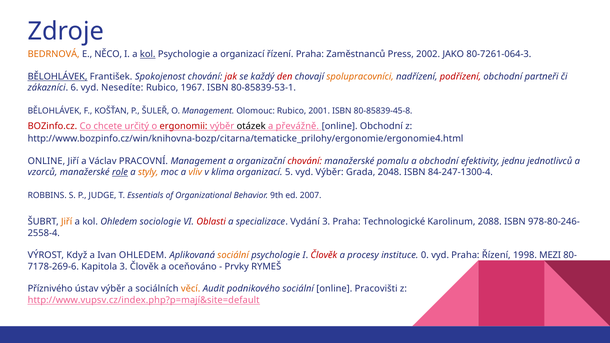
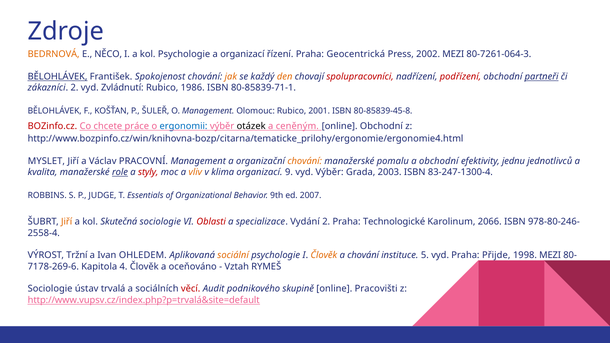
kol at (148, 54) underline: present -> none
Zaměstnanců: Zaměstnanců -> Geocentrická
2002 JAKO: JAKO -> MEZI
jak colour: red -> orange
den colour: red -> orange
spolupracovníci colour: orange -> red
partneři underline: none -> present
zákazníci 6: 6 -> 2
Nesedíte: Nesedíte -> Zvládnutí
1967: 1967 -> 1986
80-85839-53-1: 80-85839-53-1 -> 80-85839-71-1
určitý: určitý -> práce
ergonomii colour: red -> blue
převážně: převážně -> ceněným
ONLINE at (46, 161): ONLINE -> MYSLET
chování at (305, 161) colour: red -> orange
vzorců: vzorců -> kvalita
styly colour: orange -> red
5: 5 -> 9
2048: 2048 -> 2003
84-247-1300-4: 84-247-1300-4 -> 83-247-1300-4
kol Ohledem: Ohledem -> Skutečná
Vydání 3: 3 -> 2
2088: 2088 -> 2066
Když: Když -> Tržní
Člověk at (324, 255) colour: red -> orange
a procesy: procesy -> chování
0: 0 -> 5
Praha Řízení: Řízení -> Přijde
Kapitola 3: 3 -> 4
Prvky: Prvky -> Vztah
Příznivého at (50, 289): Příznivého -> Sociologie
ústav výběr: výběr -> trvalá
věcí colour: orange -> red
podnikového sociální: sociální -> skupině
http://www.vupsv.cz/index.php?p=mají&site=default: http://www.vupsv.cz/index.php?p=mají&site=default -> http://www.vupsv.cz/index.php?p=trvalá&site=default
